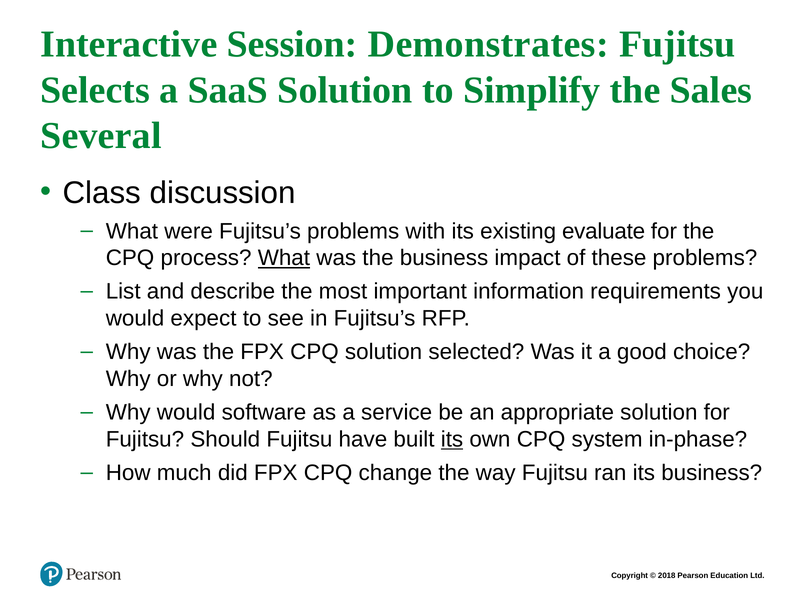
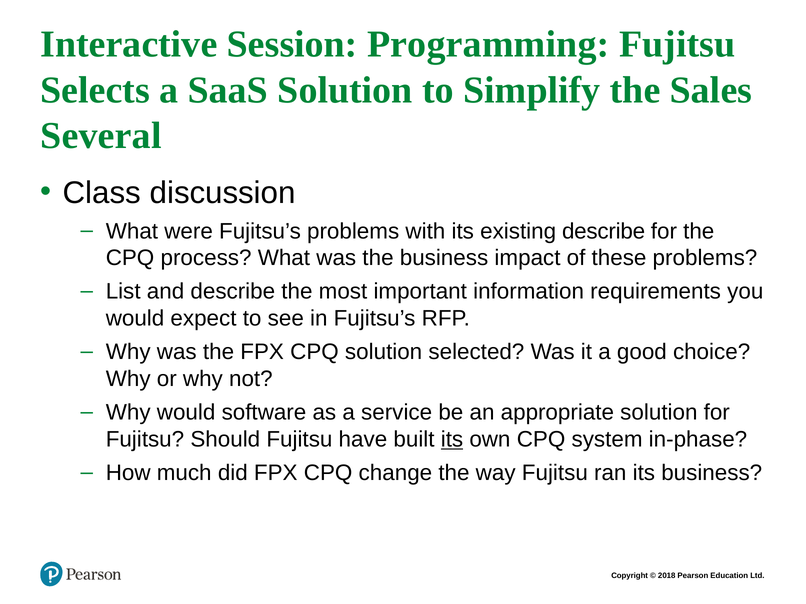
Demonstrates: Demonstrates -> Programming
existing evaluate: evaluate -> describe
What at (284, 258) underline: present -> none
